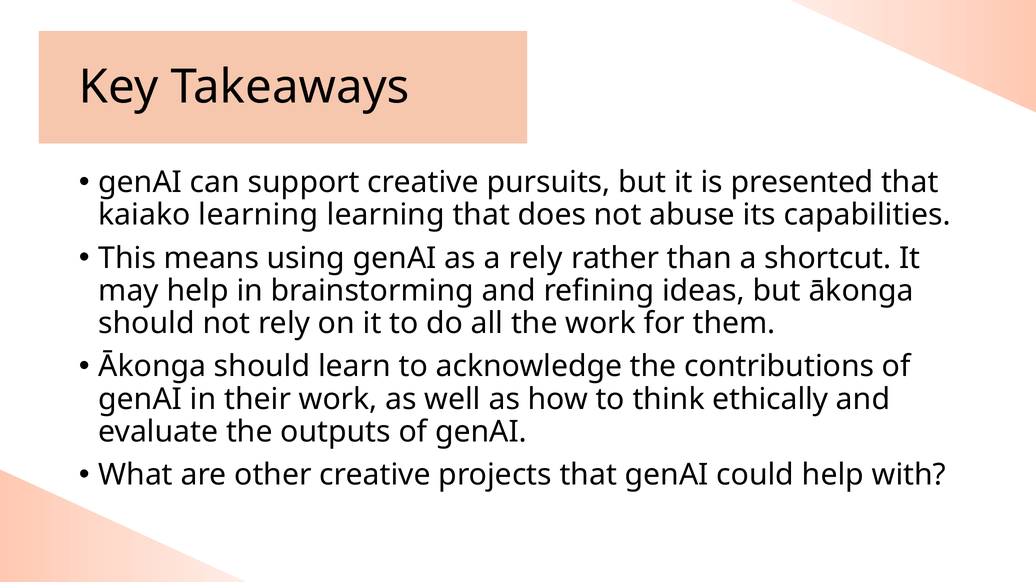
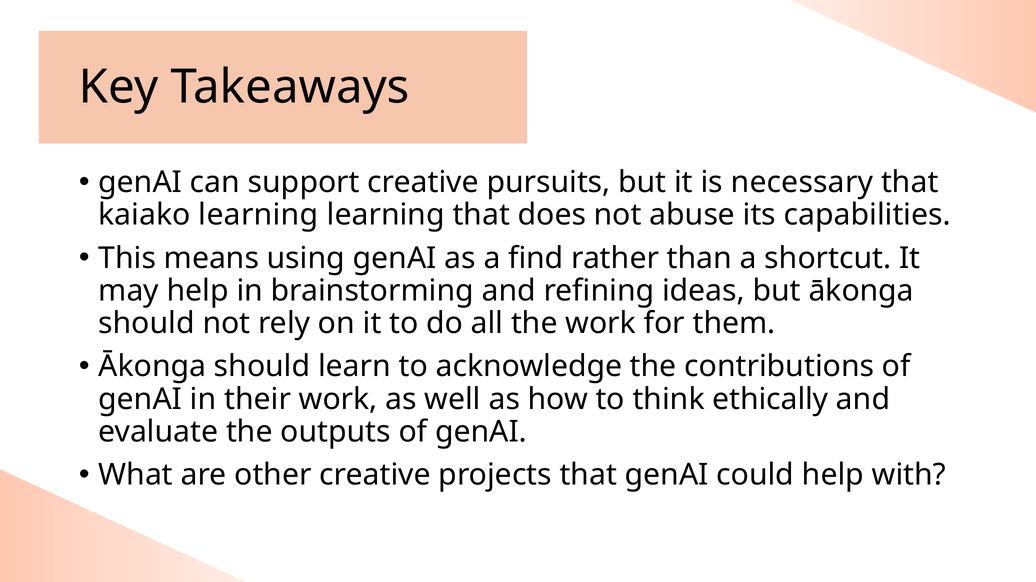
presented: presented -> necessary
a rely: rely -> find
